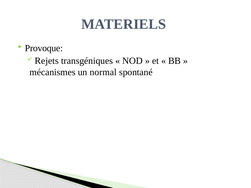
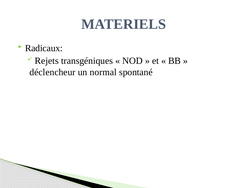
Provoque: Provoque -> Radicaux
mécanismes: mécanismes -> déclencheur
